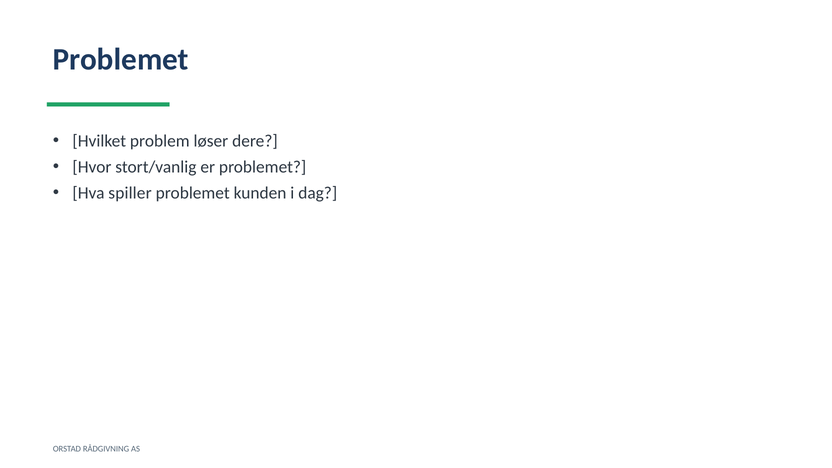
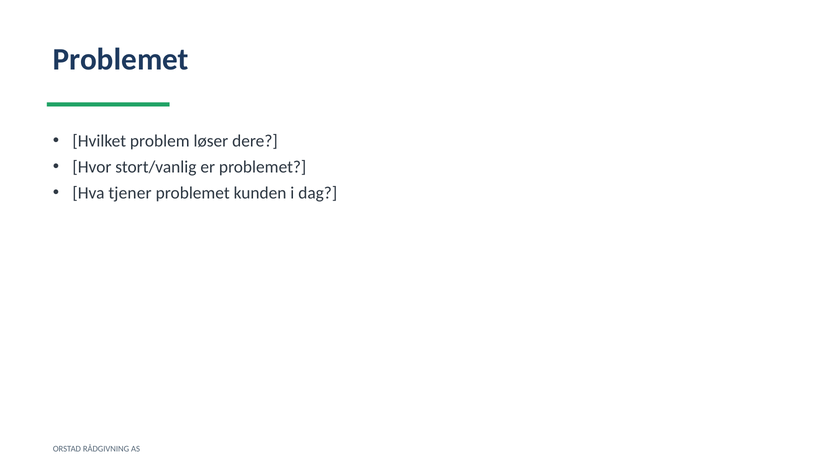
spiller: spiller -> tjener
